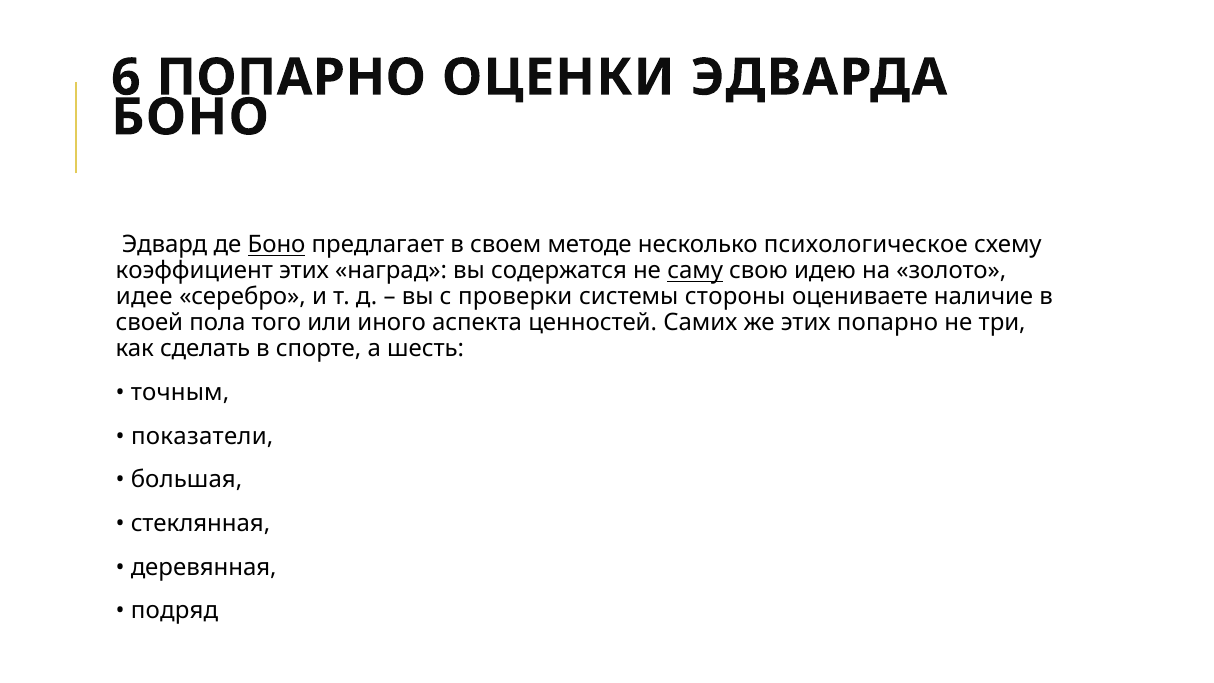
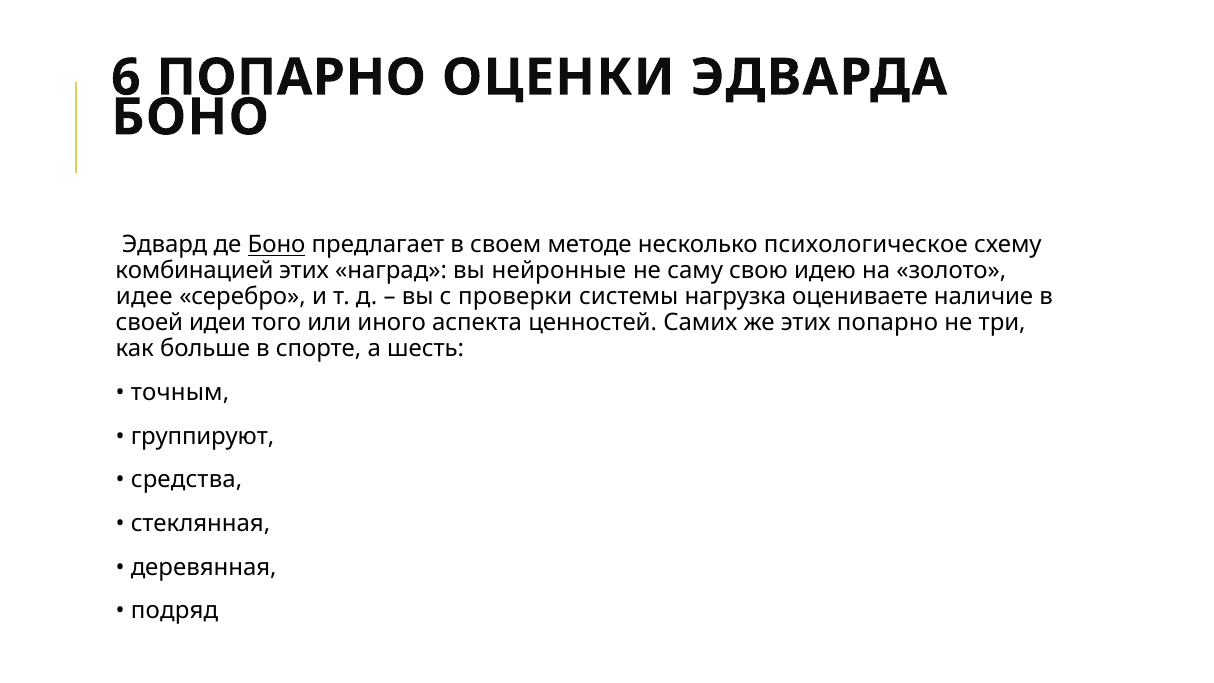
коэффициент: коэффициент -> комбинацией
содержатся: содержатся -> нейронные
саму underline: present -> none
стороны: стороны -> нагрузка
пола: пола -> идеи
сделать: сделать -> больше
показатели: показатели -> группируют
большая: большая -> средства
